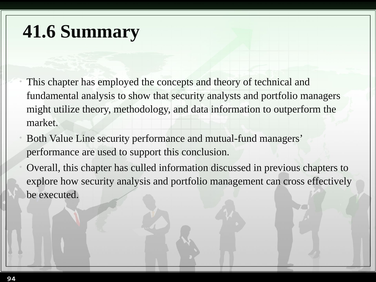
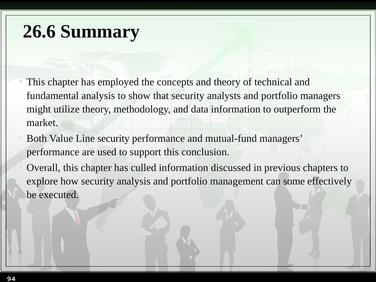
41.6: 41.6 -> 26.6
cross: cross -> some
